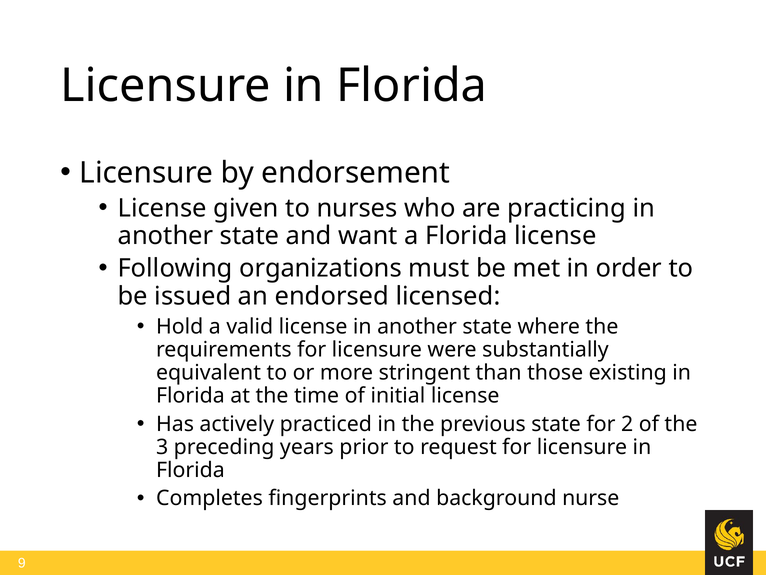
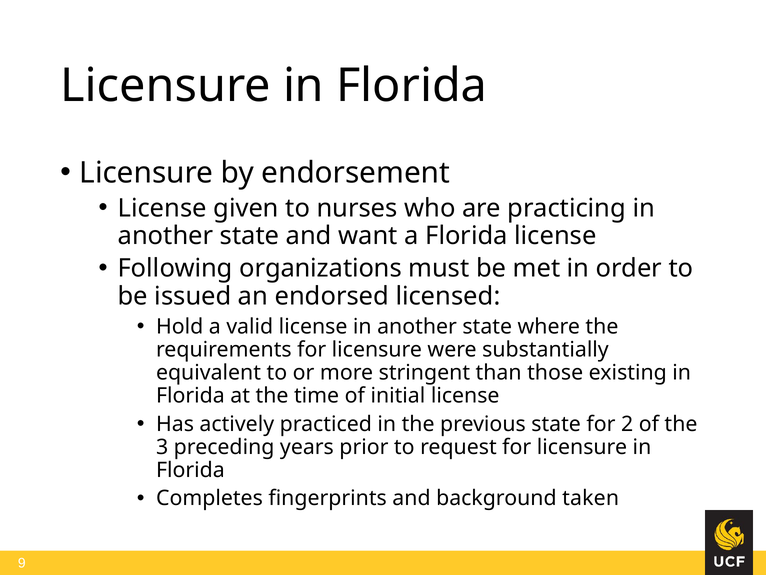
nurse: nurse -> taken
